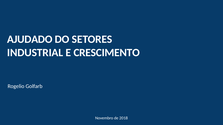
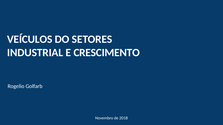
AJUDADO: AJUDADO -> VEÍCULOS
